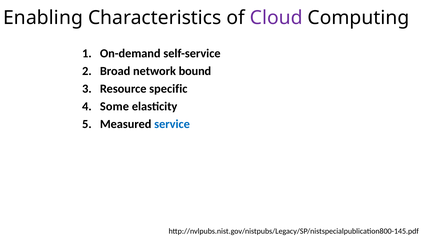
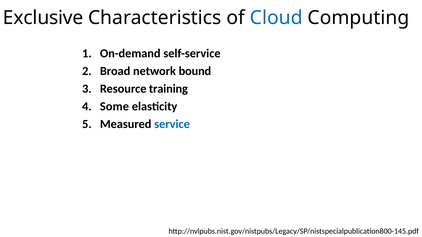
Enabling: Enabling -> Exclusive
Cloud colour: purple -> blue
specific: specific -> training
